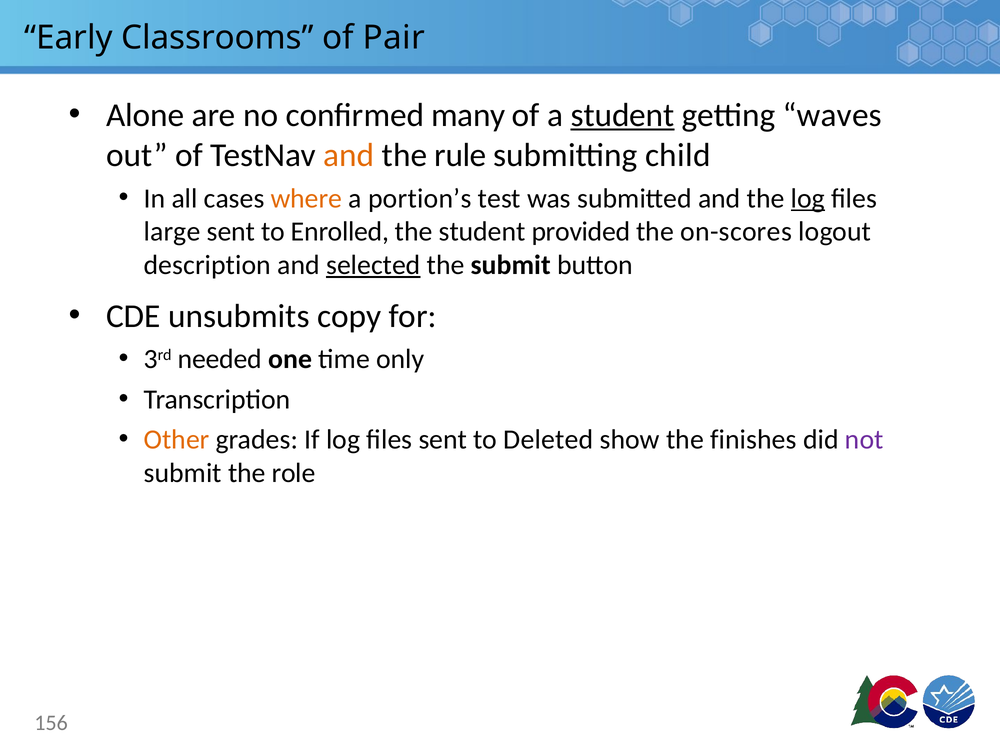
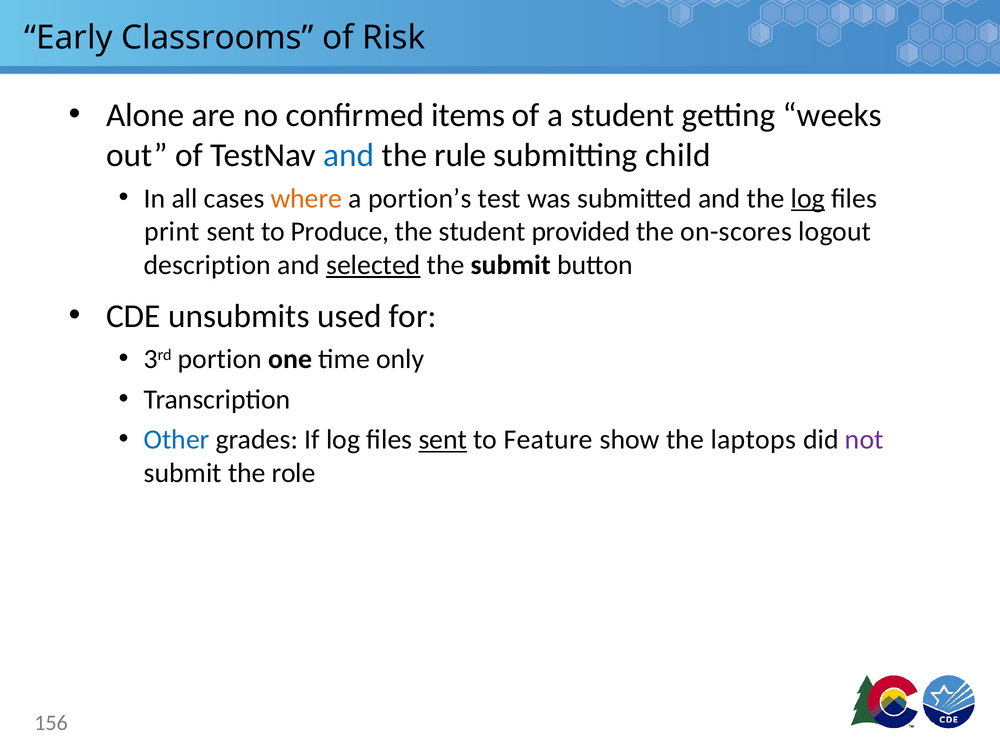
Pair: Pair -> Risk
many: many -> items
student at (623, 115) underline: present -> none
waves: waves -> weeks
and at (349, 155) colour: orange -> blue
large: large -> print
Enrolled: Enrolled -> Produce
copy: copy -> used
needed: needed -> portion
Other colour: orange -> blue
sent at (443, 440) underline: none -> present
Deleted: Deleted -> Feature
finishes: finishes -> laptops
